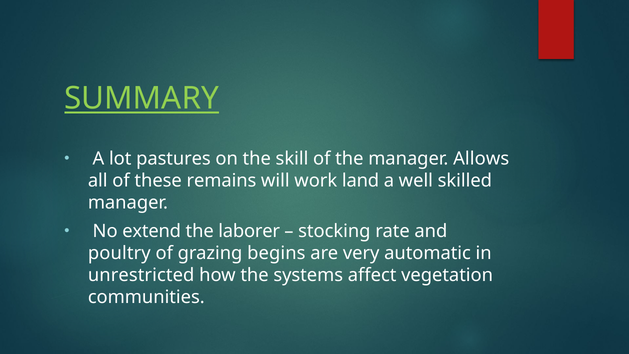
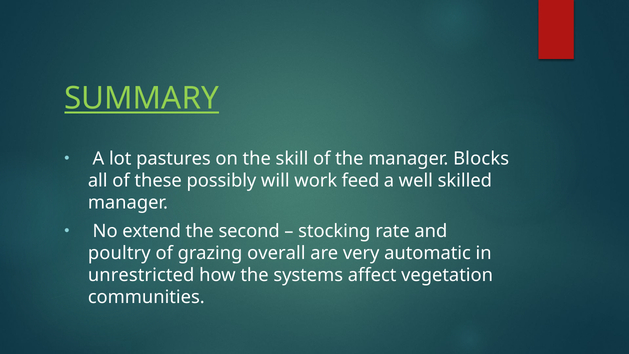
Allows: Allows -> Blocks
remains: remains -> possibly
land: land -> feed
laborer: laborer -> second
begins: begins -> overall
